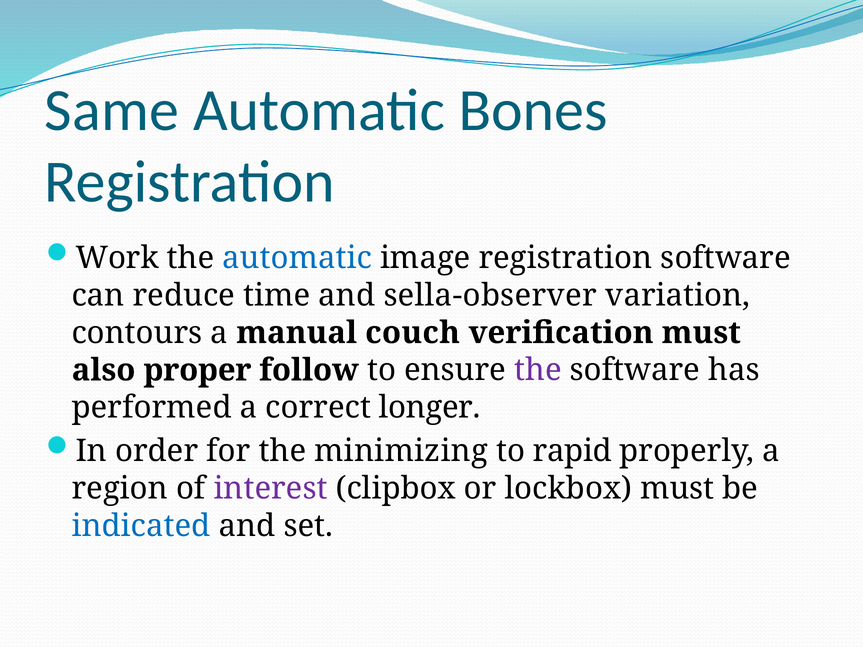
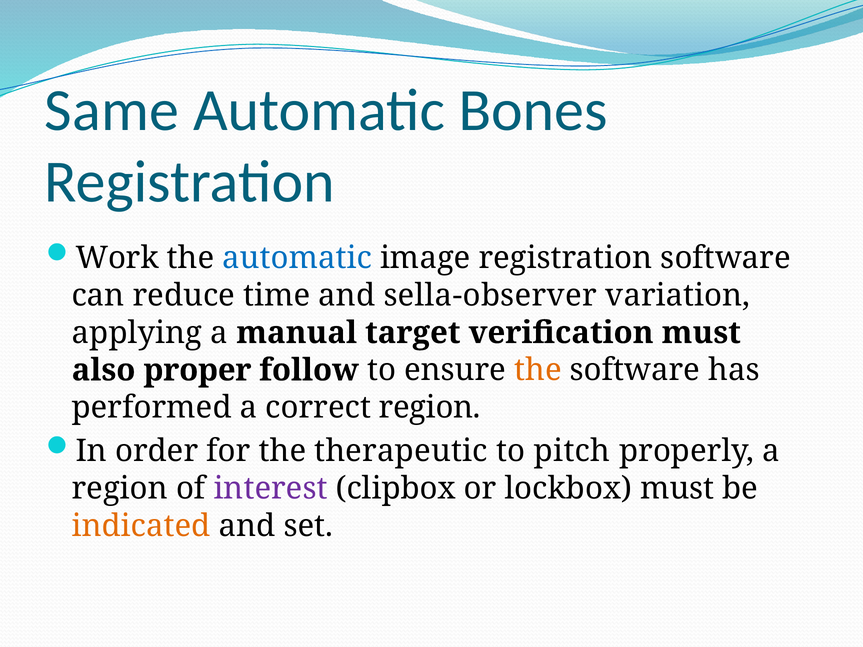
contours: contours -> applying
couch: couch -> target
the at (538, 370) colour: purple -> orange
correct longer: longer -> region
minimizing: minimizing -> therapeutic
rapid: rapid -> pitch
indicated colour: blue -> orange
